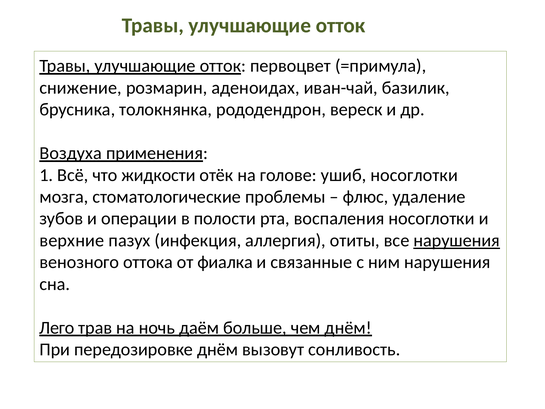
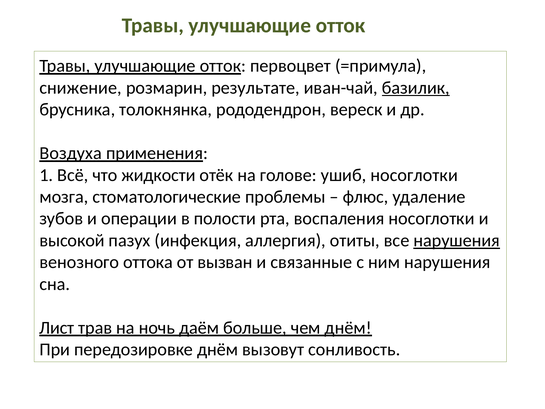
аденоидах: аденоидах -> результате
базилик underline: none -> present
верхние: верхние -> высокой
фиалка: фиалка -> вызван
Лего: Лего -> Лист
